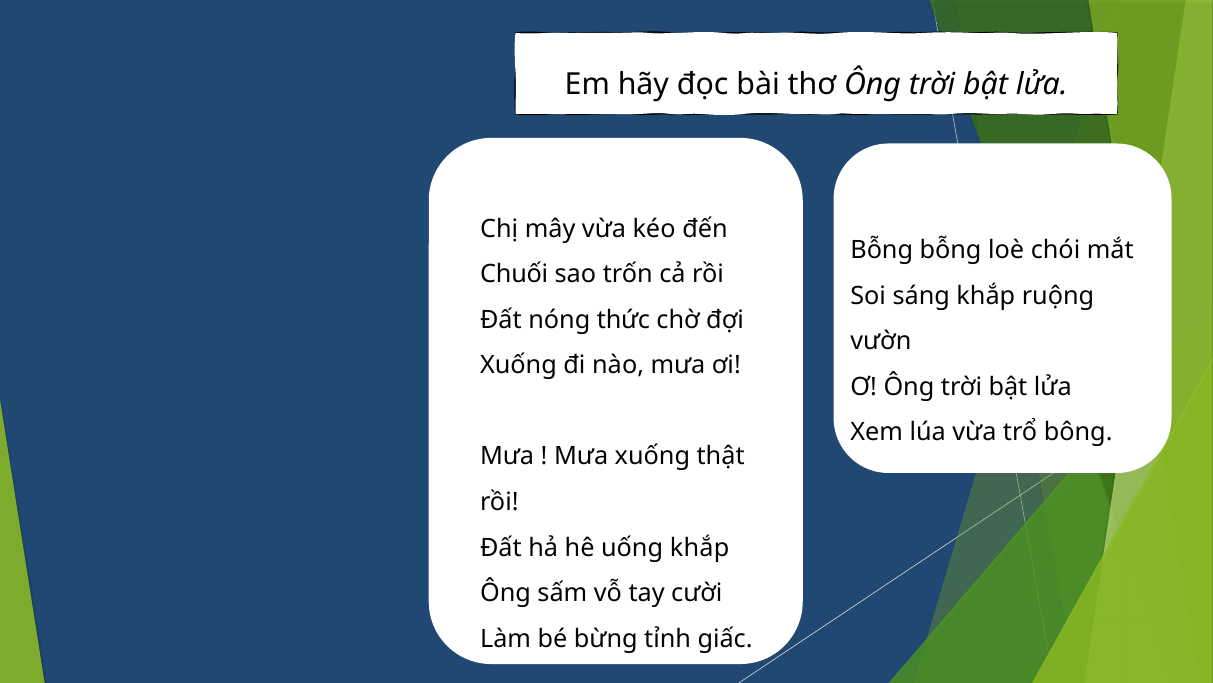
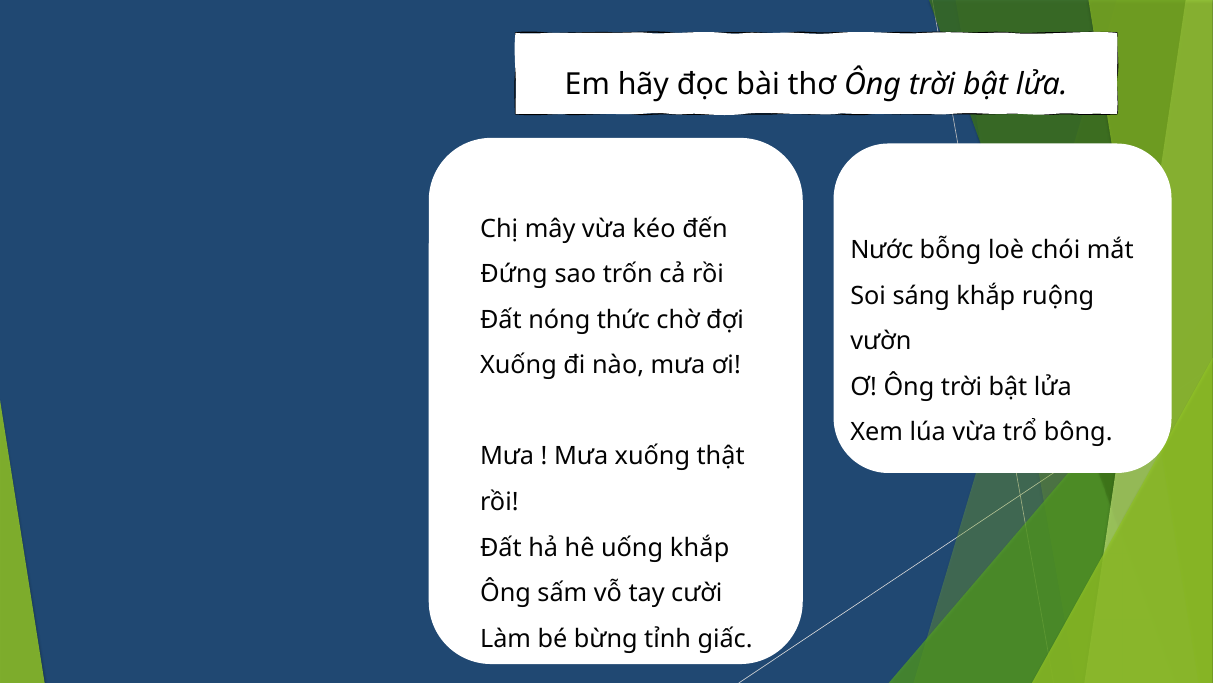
Bỗng at (882, 250): Bỗng -> Nước
Chuối: Chuối -> Đứng
